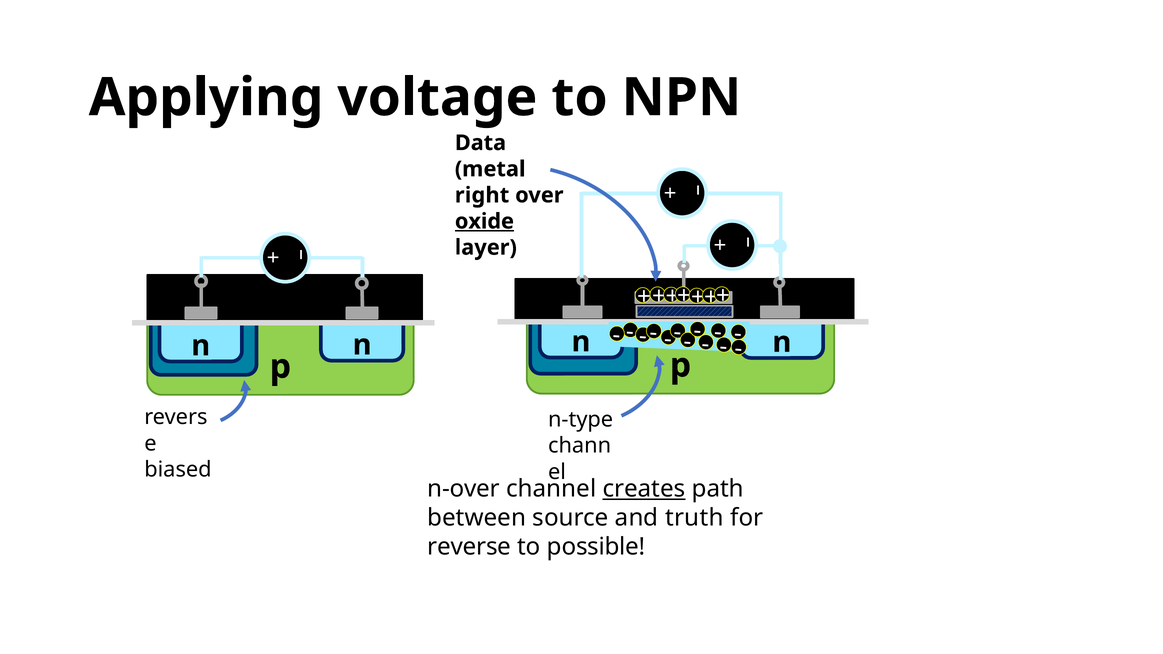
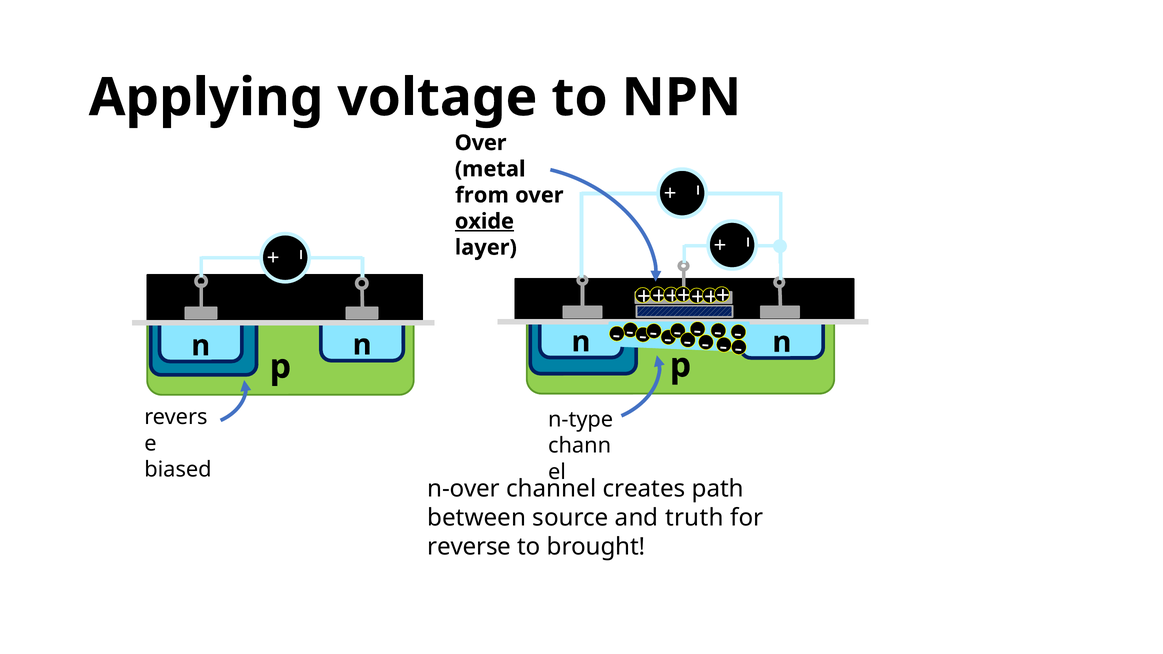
Data at (480, 143): Data -> Over
right: right -> from
creates underline: present -> none
possible: possible -> brought
